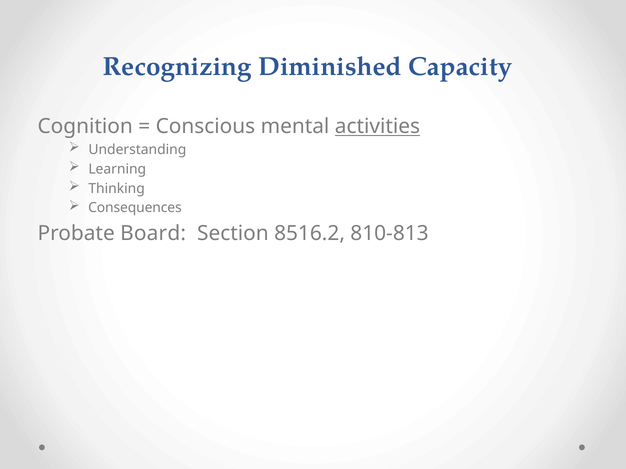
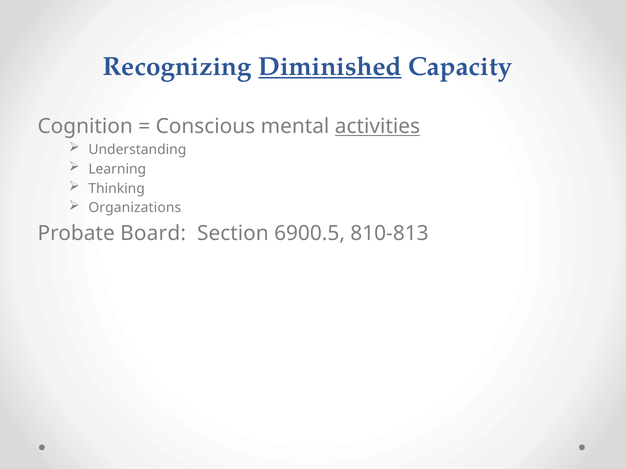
Diminished underline: none -> present
Consequences: Consequences -> Organizations
8516.2: 8516.2 -> 6900.5
